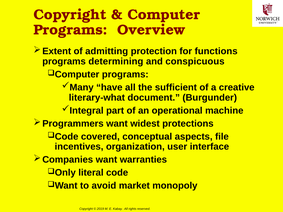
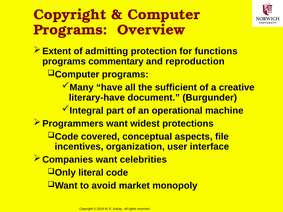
determining: determining -> commentary
conspicuous: conspicuous -> reproduction
literary-what: literary-what -> literary-have
warranties: warranties -> celebrities
